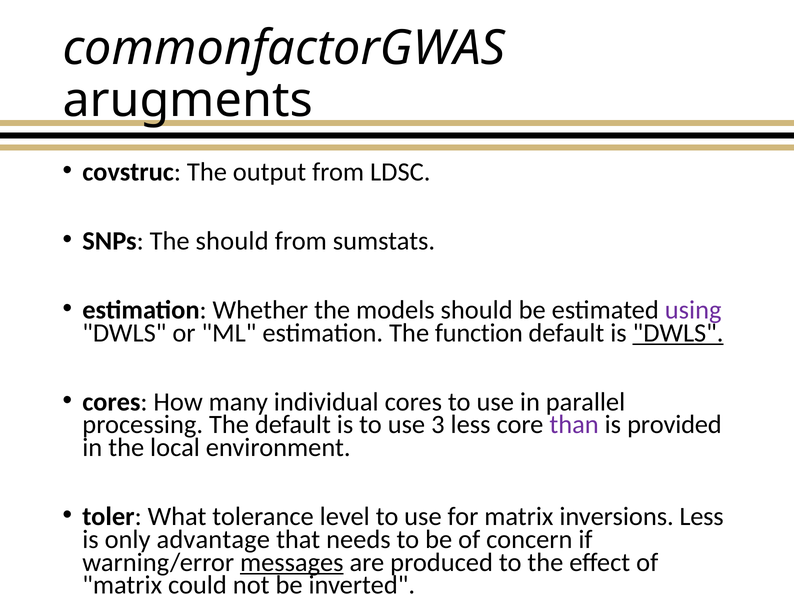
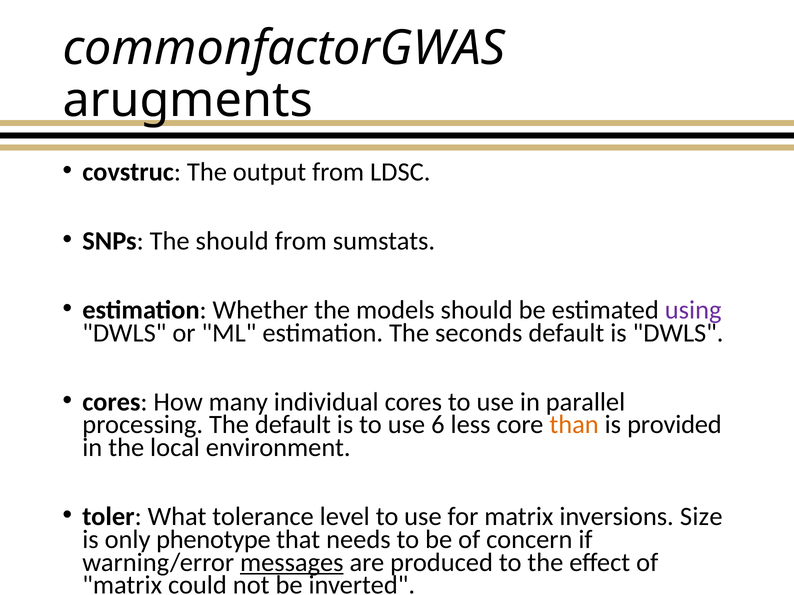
function: function -> seconds
DWLS at (678, 333) underline: present -> none
3: 3 -> 6
than colour: purple -> orange
inversions Less: Less -> Size
advantage: advantage -> phenotype
